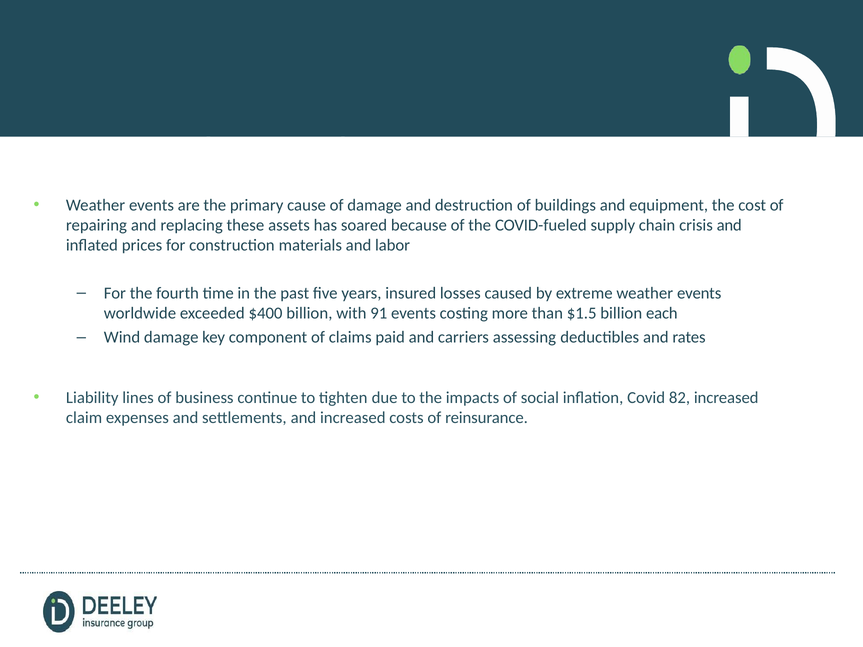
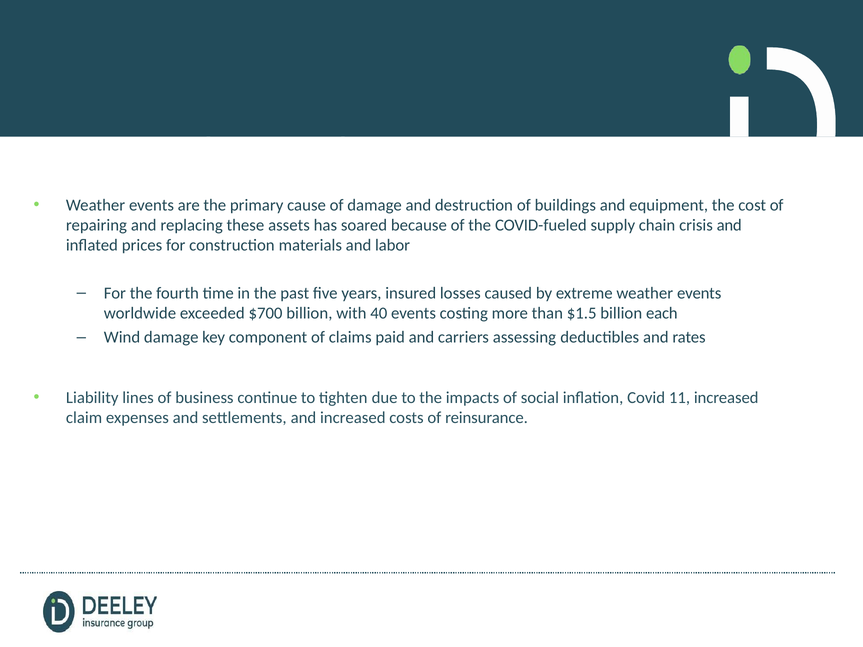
$400: $400 -> $700
91: 91 -> 40
82: 82 -> 11
